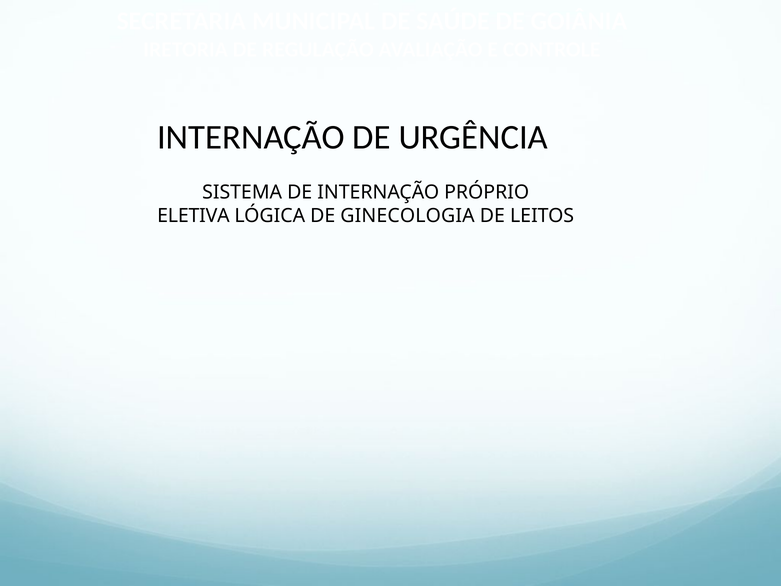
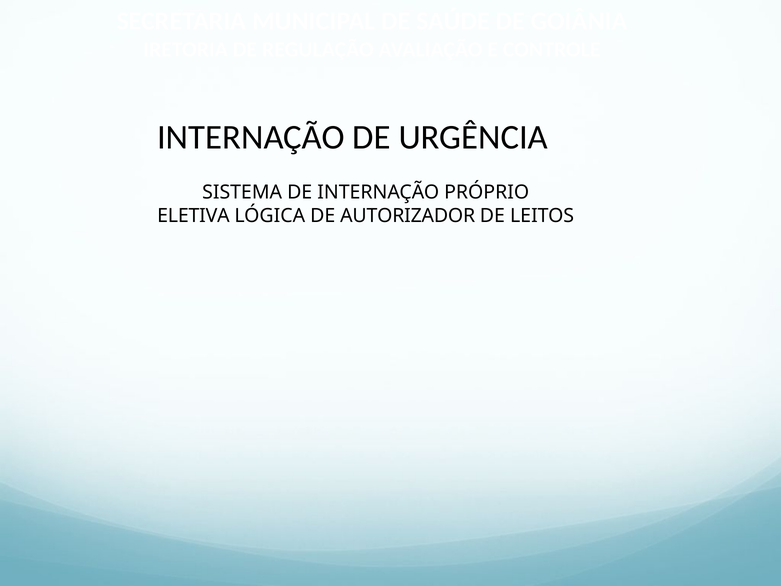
GINECOLOGIA: GINECOLOGIA -> AUTORIZADOR
